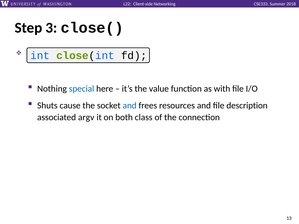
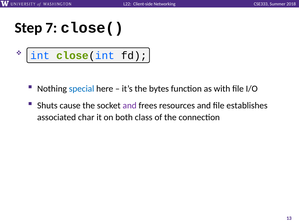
3: 3 -> 7
value: value -> bytes
and at (130, 106) colour: blue -> purple
description: description -> establishes
argv: argv -> char
